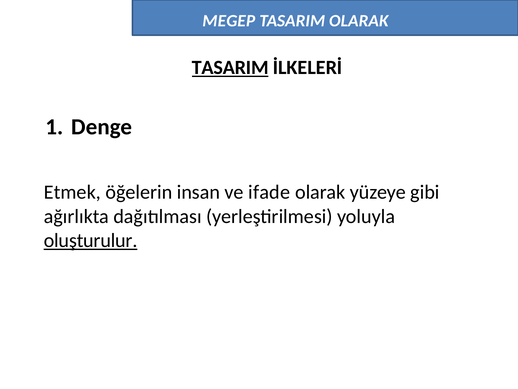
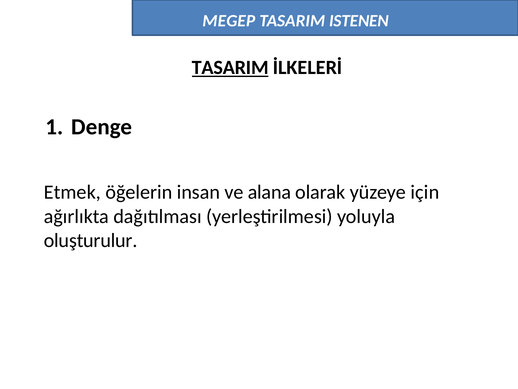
TASARIM OLARAK: OLARAK -> ISTENEN
ifade: ifade -> alana
gibi: gibi -> için
oluşturulur underline: present -> none
